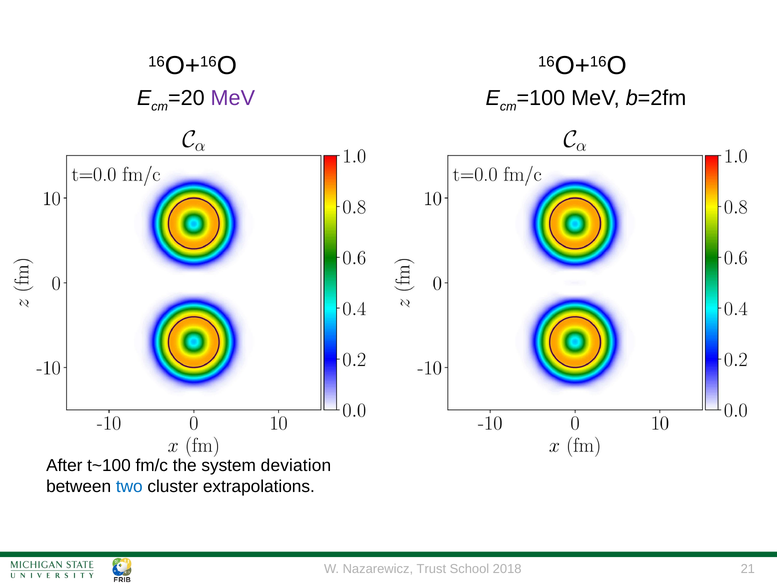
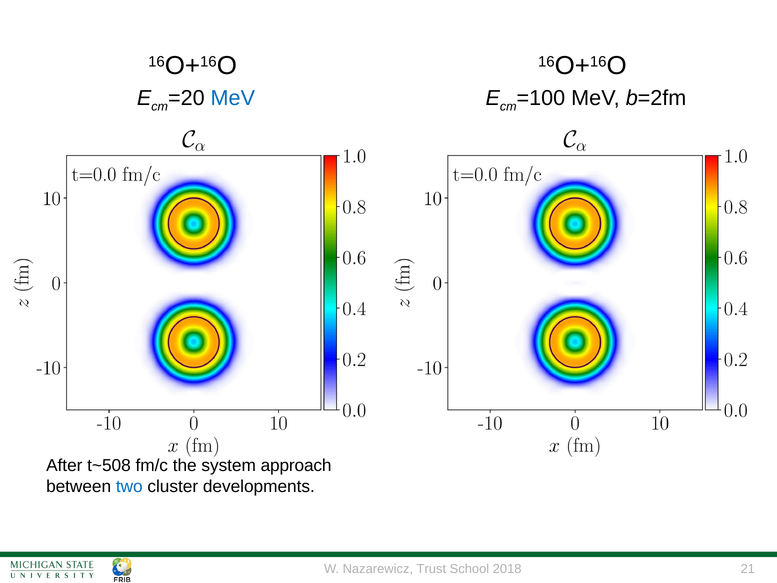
MeV at (233, 98) colour: purple -> blue
t~100: t~100 -> t~508
deviation: deviation -> approach
extrapolations: extrapolations -> developments
